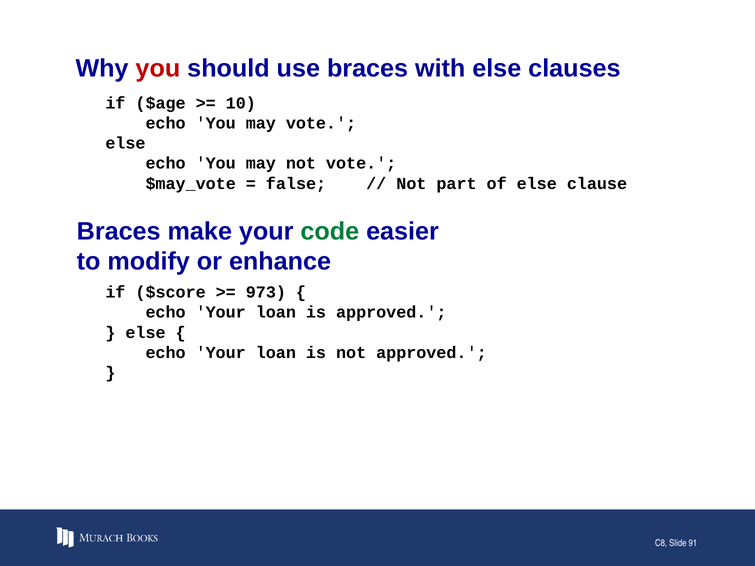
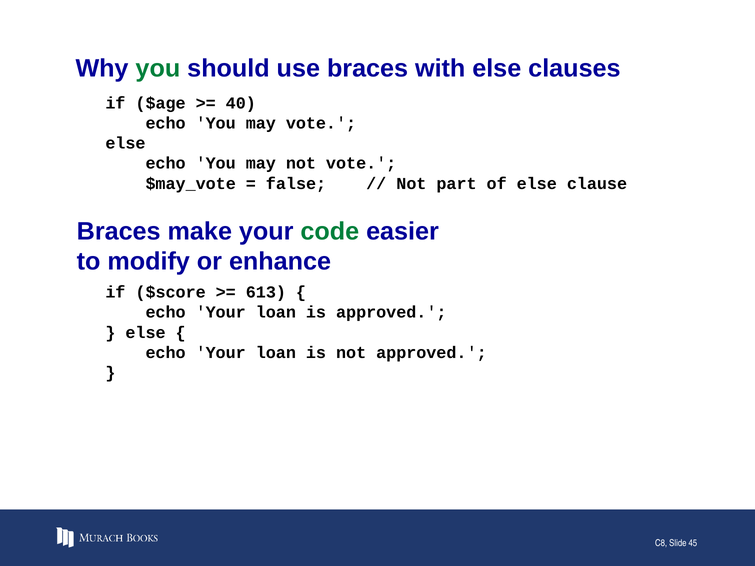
you at (158, 69) colour: red -> green
10: 10 -> 40
973: 973 -> 613
91: 91 -> 45
